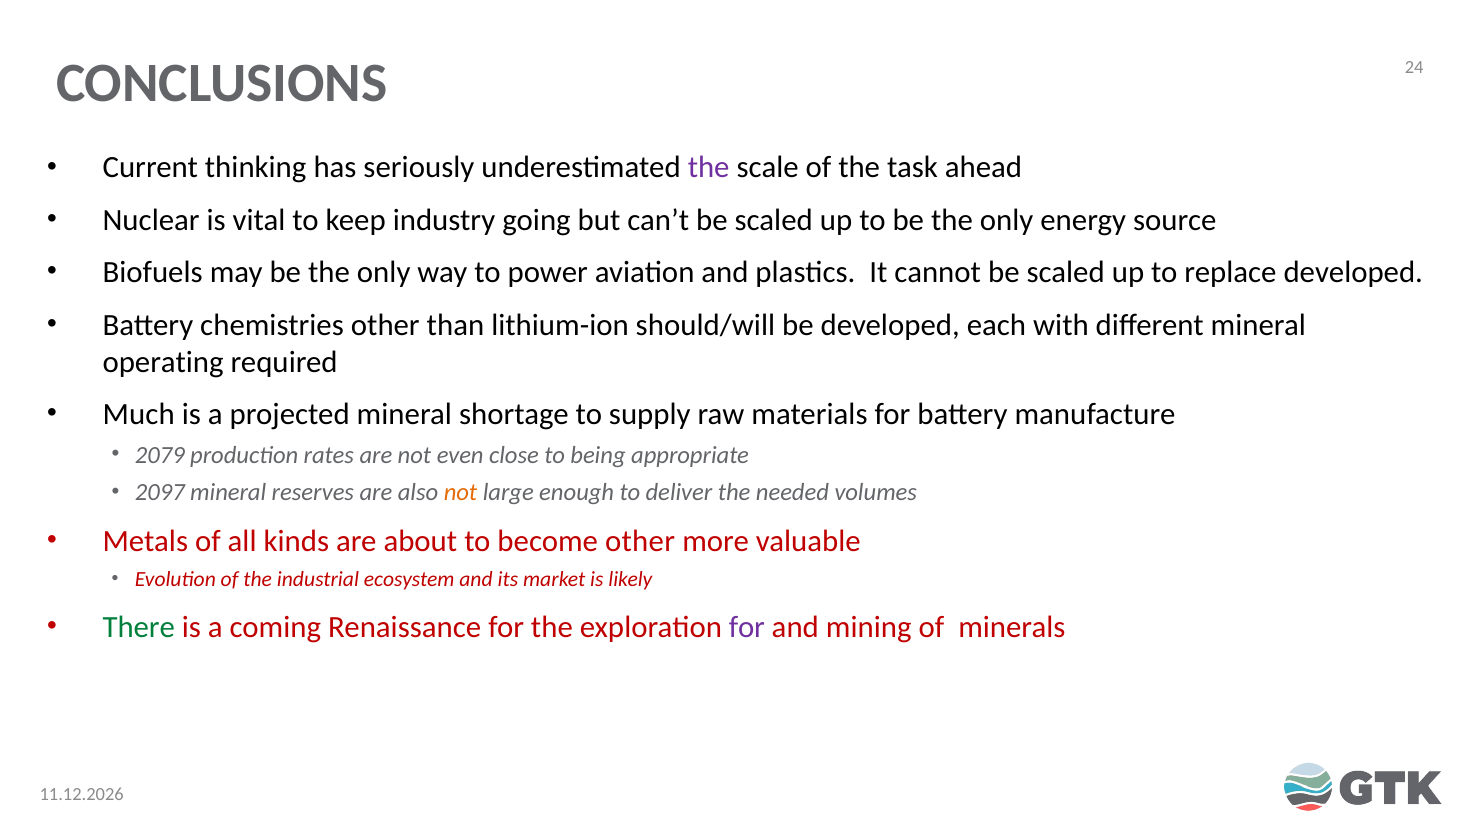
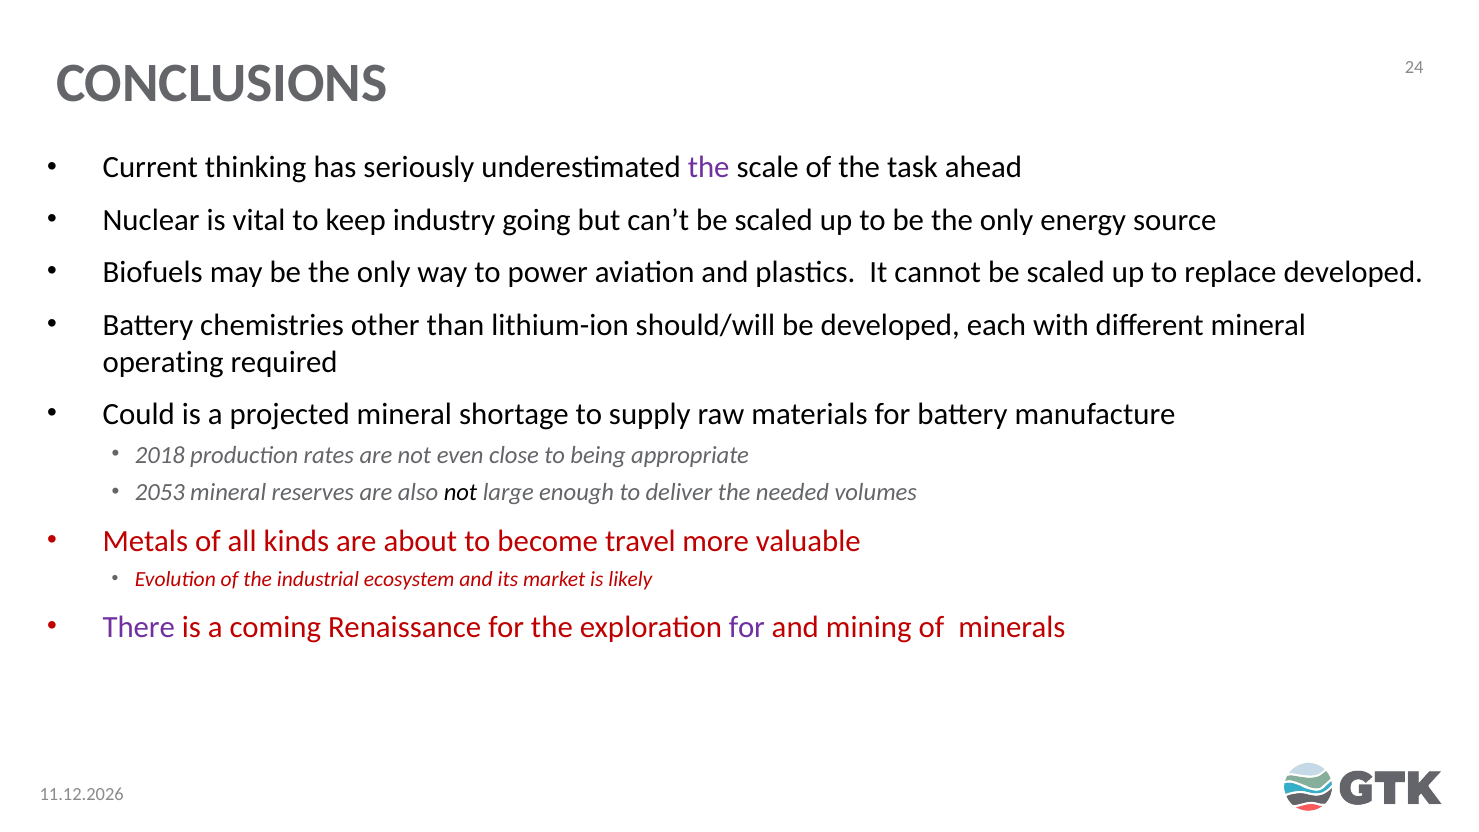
Much: Much -> Could
2079: 2079 -> 2018
2097: 2097 -> 2053
not at (461, 492) colour: orange -> black
become other: other -> travel
There colour: green -> purple
